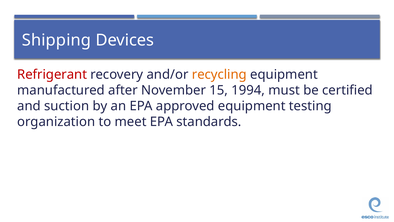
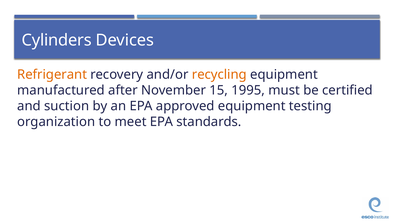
Shipping: Shipping -> Cylinders
Refrigerant colour: red -> orange
1994: 1994 -> 1995
